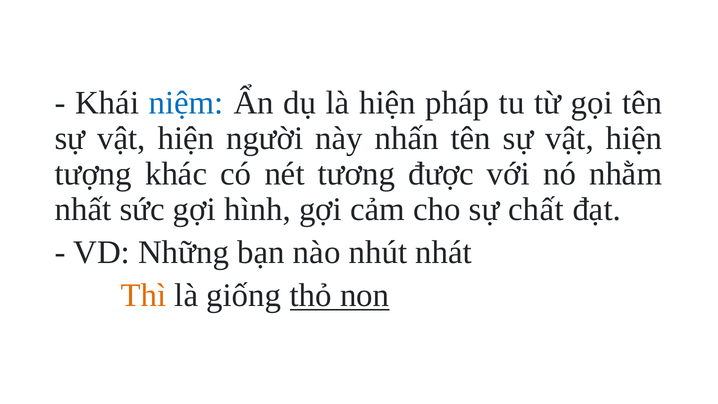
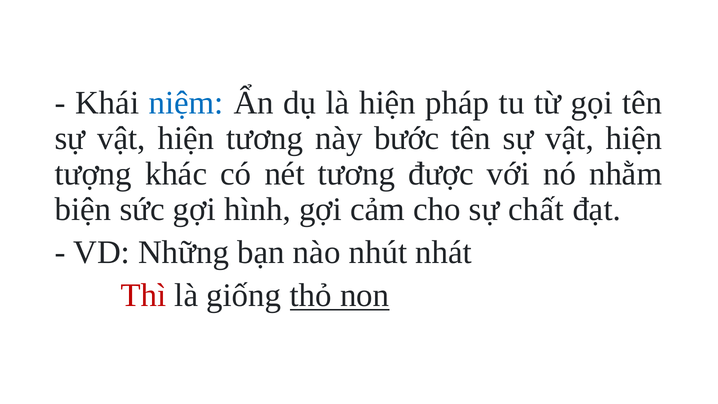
hiện người: người -> tương
nhấn: nhấn -> bước
nhất: nhất -> biện
Thì colour: orange -> red
